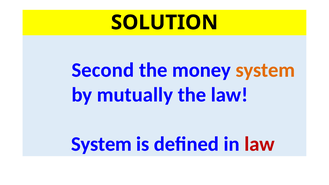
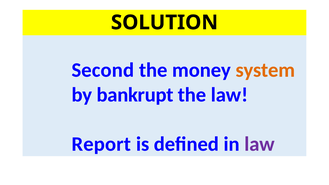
mutually: mutually -> bankrupt
System at (102, 144): System -> Report
law at (260, 144) colour: red -> purple
